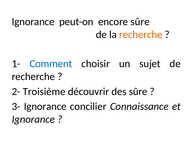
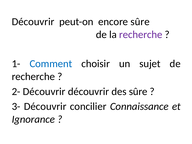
Ignorance at (33, 22): Ignorance -> Découvrir
recherche at (141, 35) colour: orange -> purple
2- Troisième: Troisième -> Découvrir
3- Ignorance: Ignorance -> Découvrir
